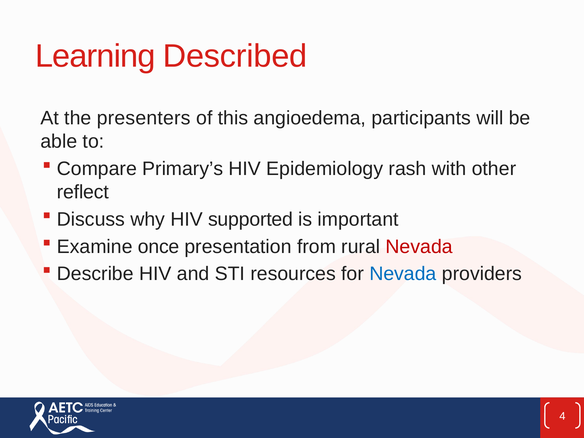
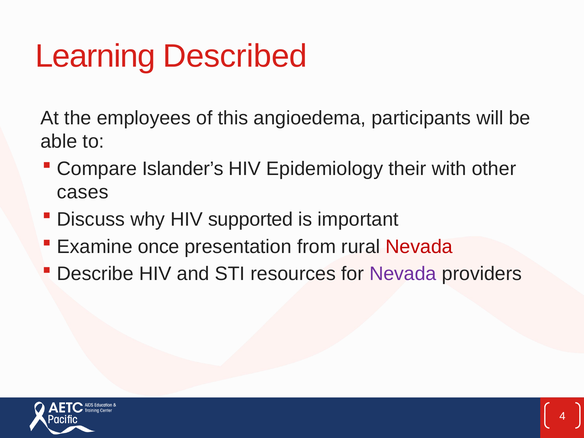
presenters: presenters -> employees
Primary’s: Primary’s -> Islander’s
rash: rash -> their
reflect: reflect -> cases
Nevada at (403, 274) colour: blue -> purple
